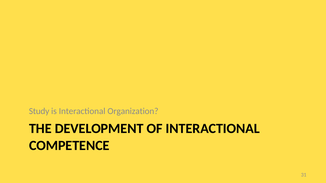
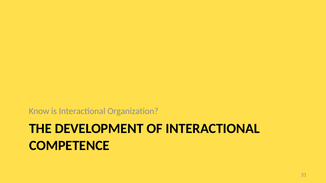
Study: Study -> Know
